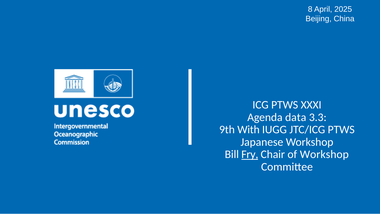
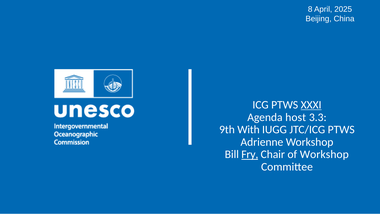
XXXI underline: none -> present
data: data -> host
Japanese: Japanese -> Adrienne
